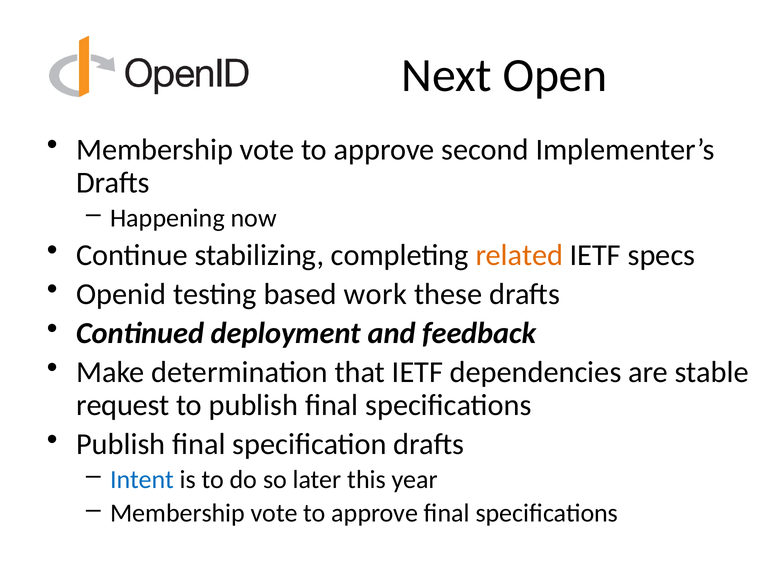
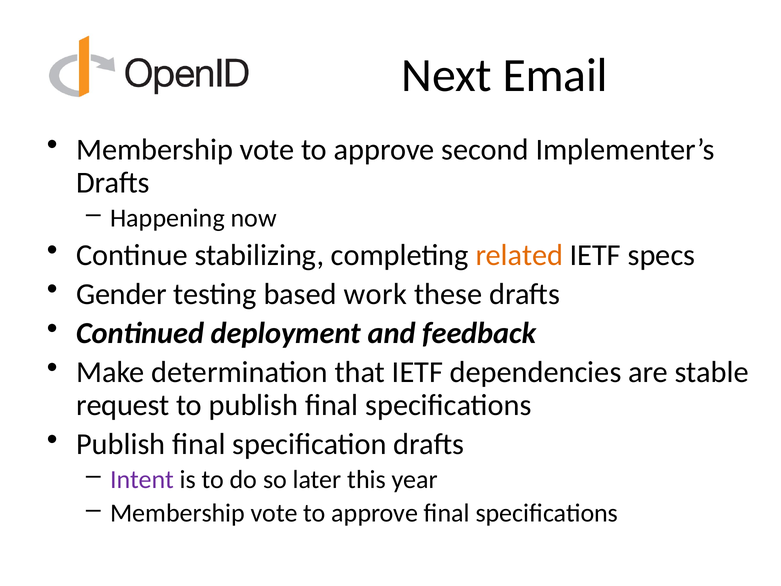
Open: Open -> Email
Openid: Openid -> Gender
Intent colour: blue -> purple
